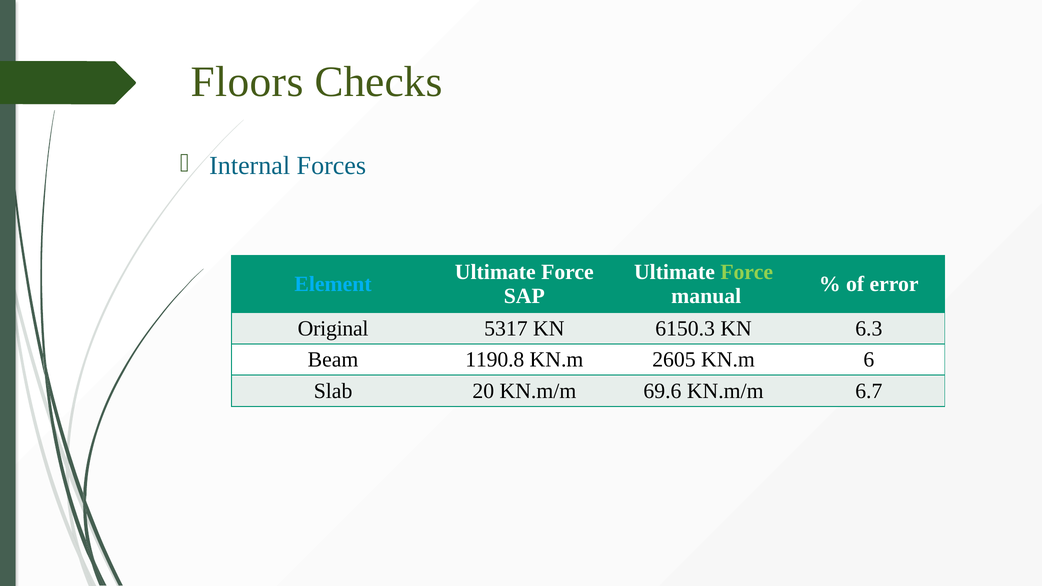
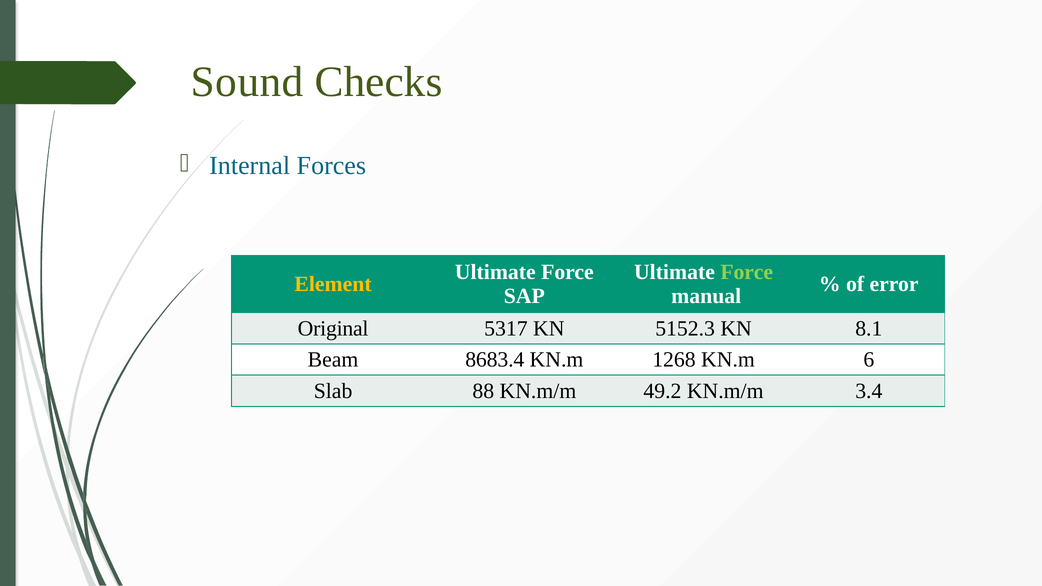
Floors: Floors -> Sound
Element colour: light blue -> yellow
6150.3: 6150.3 -> 5152.3
6.3: 6.3 -> 8.1
1190.8: 1190.8 -> 8683.4
2605: 2605 -> 1268
20: 20 -> 88
69.6: 69.6 -> 49.2
6.7: 6.7 -> 3.4
